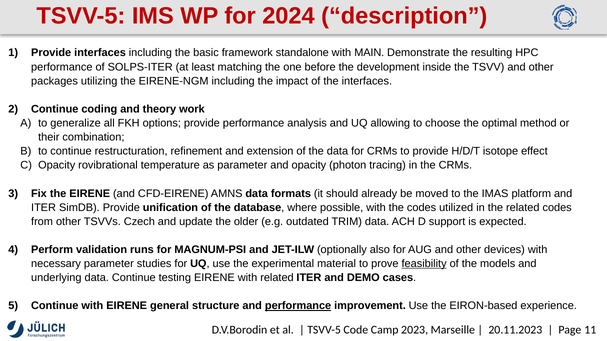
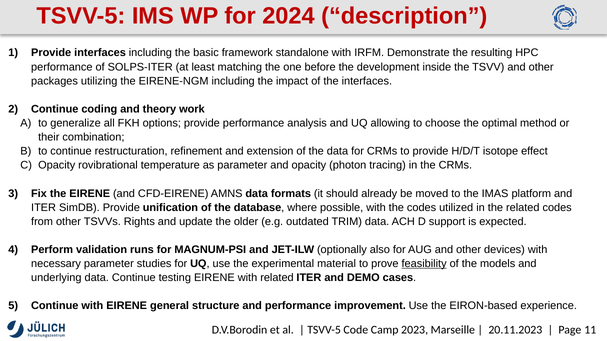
MAIN: MAIN -> IRFM
Czech: Czech -> Rights
performance at (298, 306) underline: present -> none
